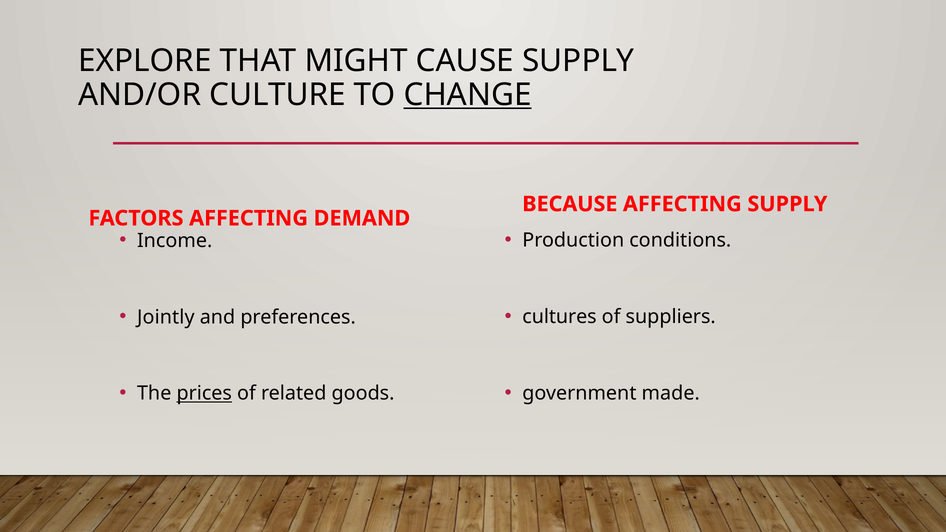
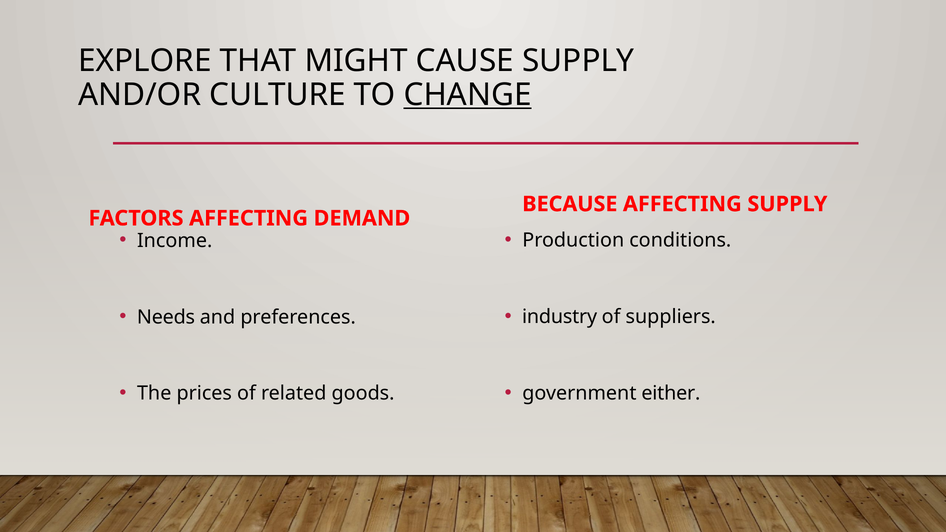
cultures: cultures -> industry
Jointly: Jointly -> Needs
made: made -> either
prices underline: present -> none
